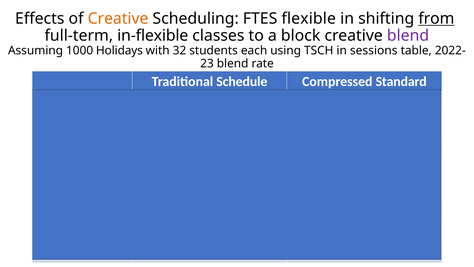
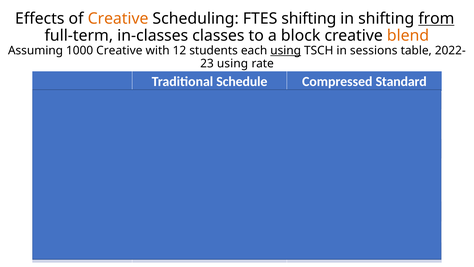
FTES flexible: flexible -> shifting
in-flexible: in-flexible -> in-classes
blend at (408, 36) colour: purple -> orange
1000 Holidays: Holidays -> Creative
32: 32 -> 12
using at (286, 51) underline: none -> present
blend at (233, 63): blend -> using
